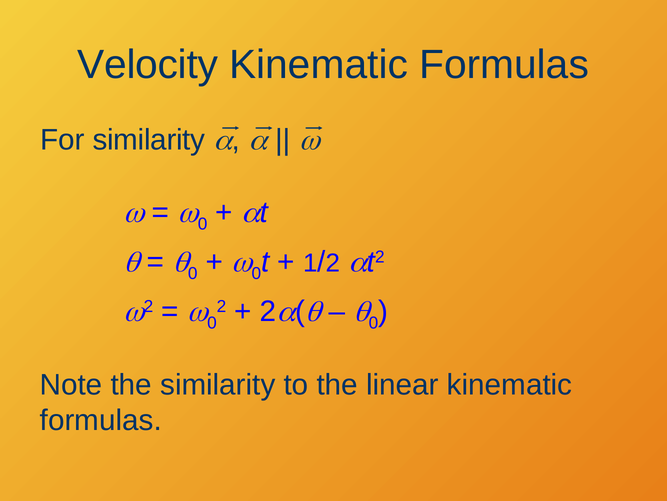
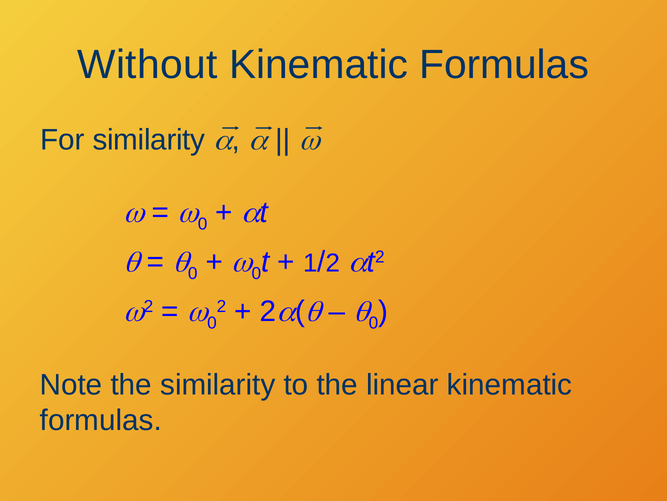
Velocity: Velocity -> Without
